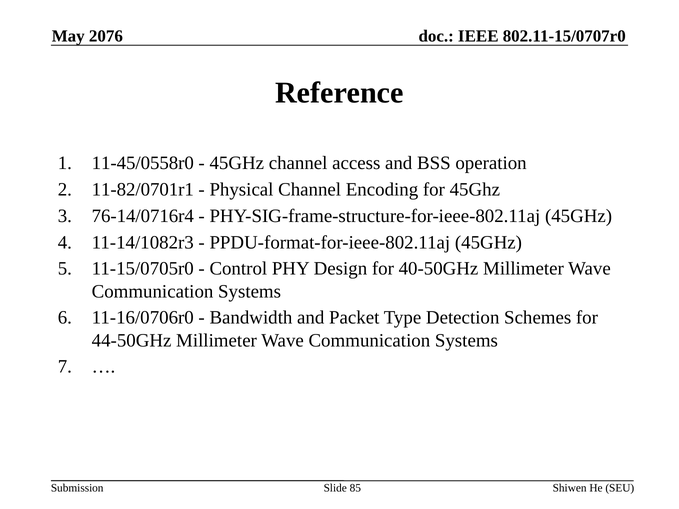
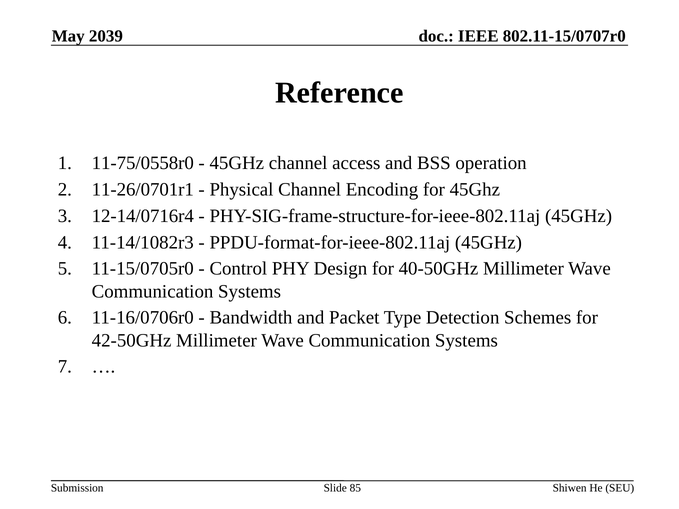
2076: 2076 -> 2039
11-45/0558r0: 11-45/0558r0 -> 11-75/0558r0
11-82/0701r1: 11-82/0701r1 -> 11-26/0701r1
76-14/0716r4: 76-14/0716r4 -> 12-14/0716r4
44-50GHz: 44-50GHz -> 42-50GHz
